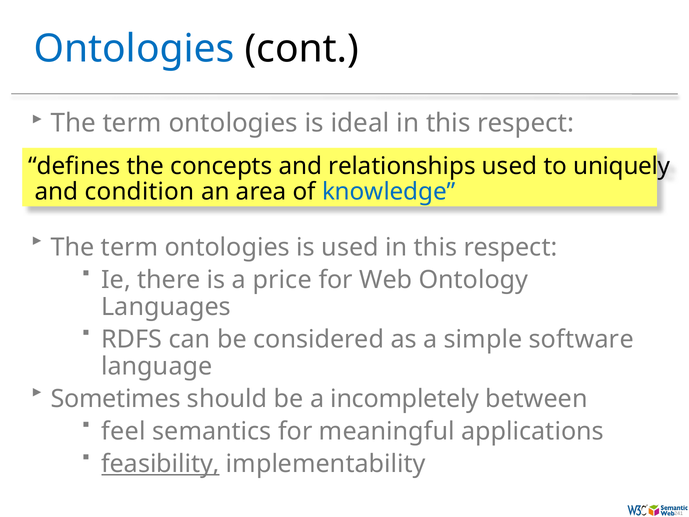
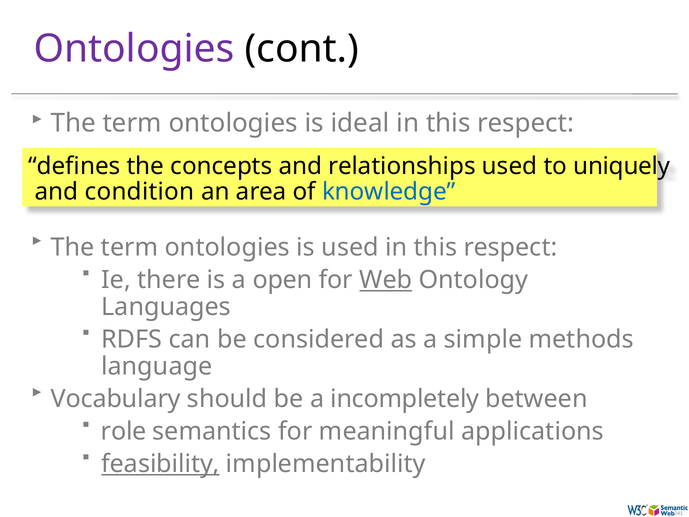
Ontologies at (134, 49) colour: blue -> purple
price: price -> open
Web underline: none -> present
software: software -> methods
Sometimes: Sometimes -> Vocabulary
feel: feel -> role
